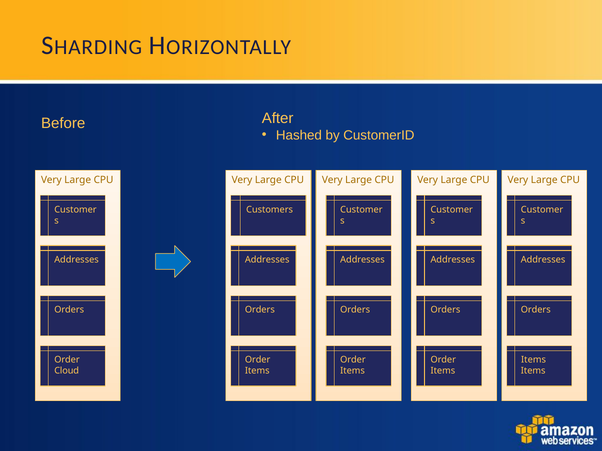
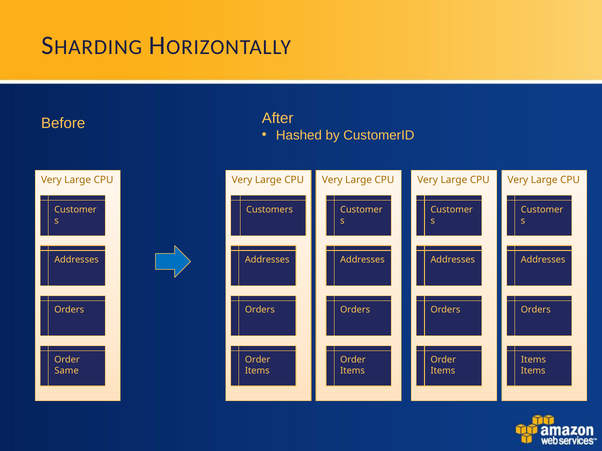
Cloud: Cloud -> Same
